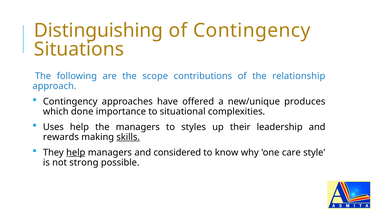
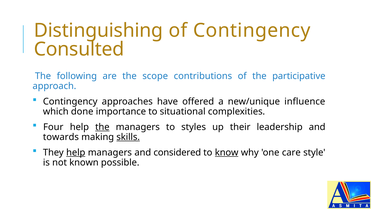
Situations: Situations -> Consulted
relationship: relationship -> participative
produces: produces -> influence
Uses: Uses -> Four
the at (102, 127) underline: none -> present
rewards: rewards -> towards
know underline: none -> present
strong: strong -> known
